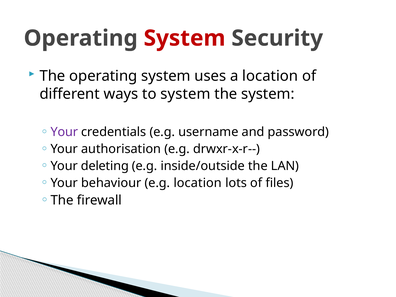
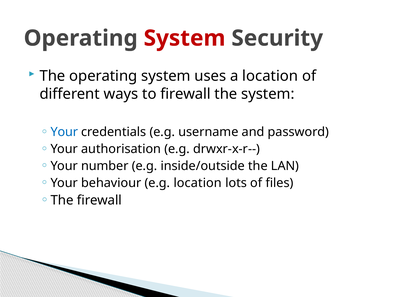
to system: system -> firewall
Your at (64, 132) colour: purple -> blue
deleting: deleting -> number
